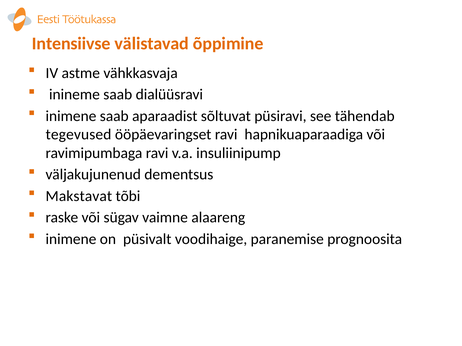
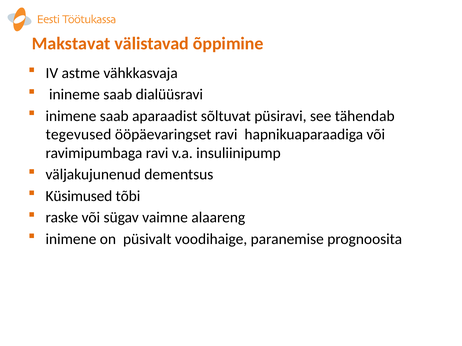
Intensiivse: Intensiivse -> Makstavat
Makstavat: Makstavat -> Küsimused
